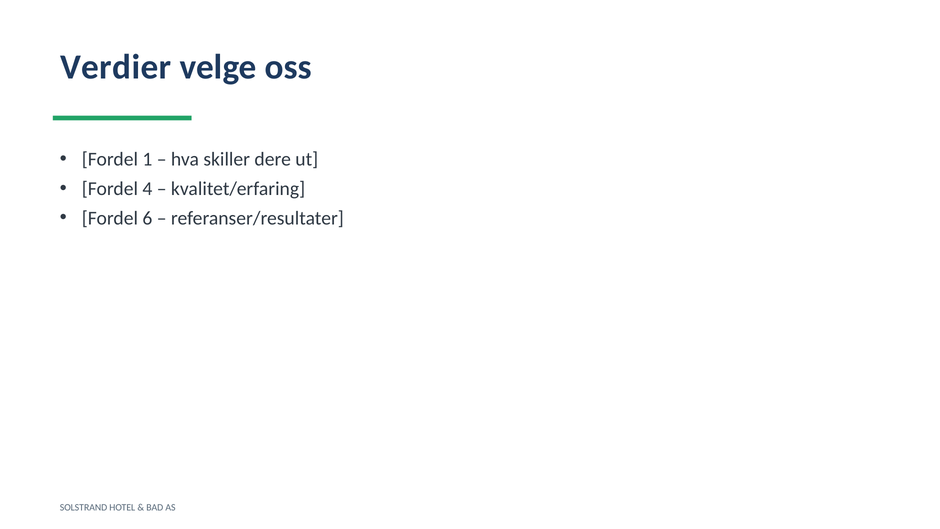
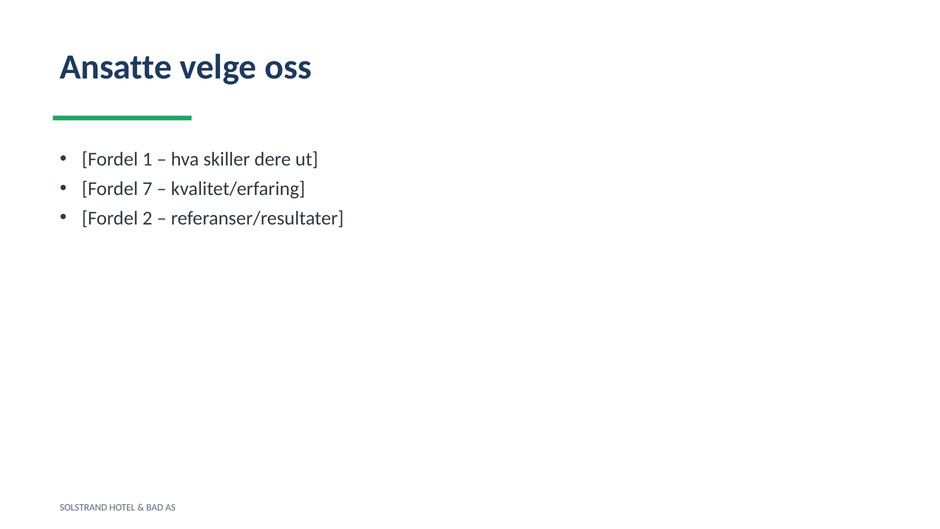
Verdier: Verdier -> Ansatte
4: 4 -> 7
6: 6 -> 2
